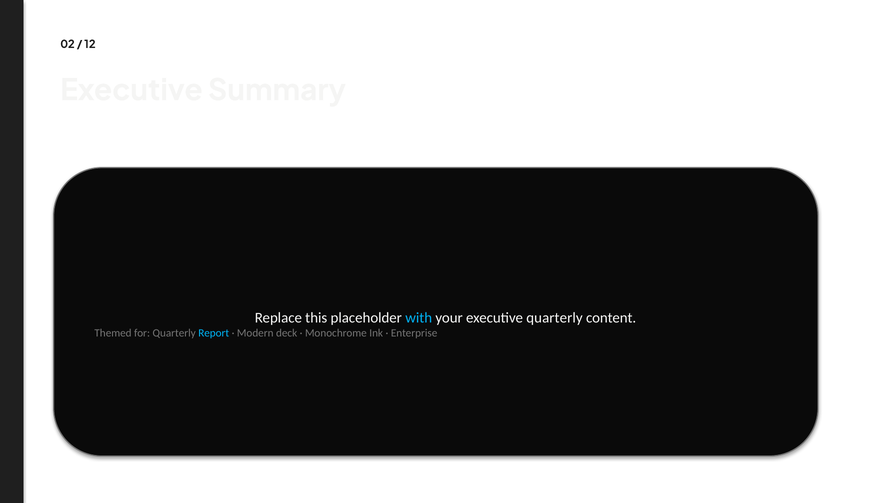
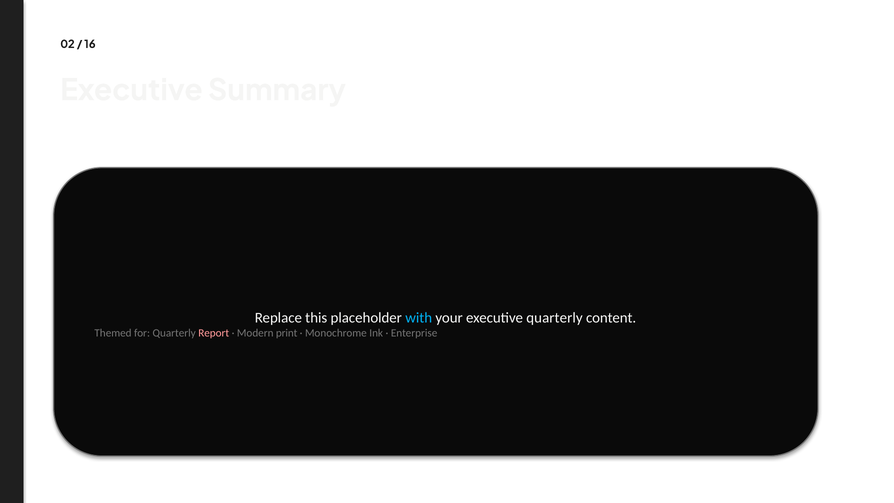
12: 12 -> 16
Report colour: light blue -> pink
deck: deck -> print
